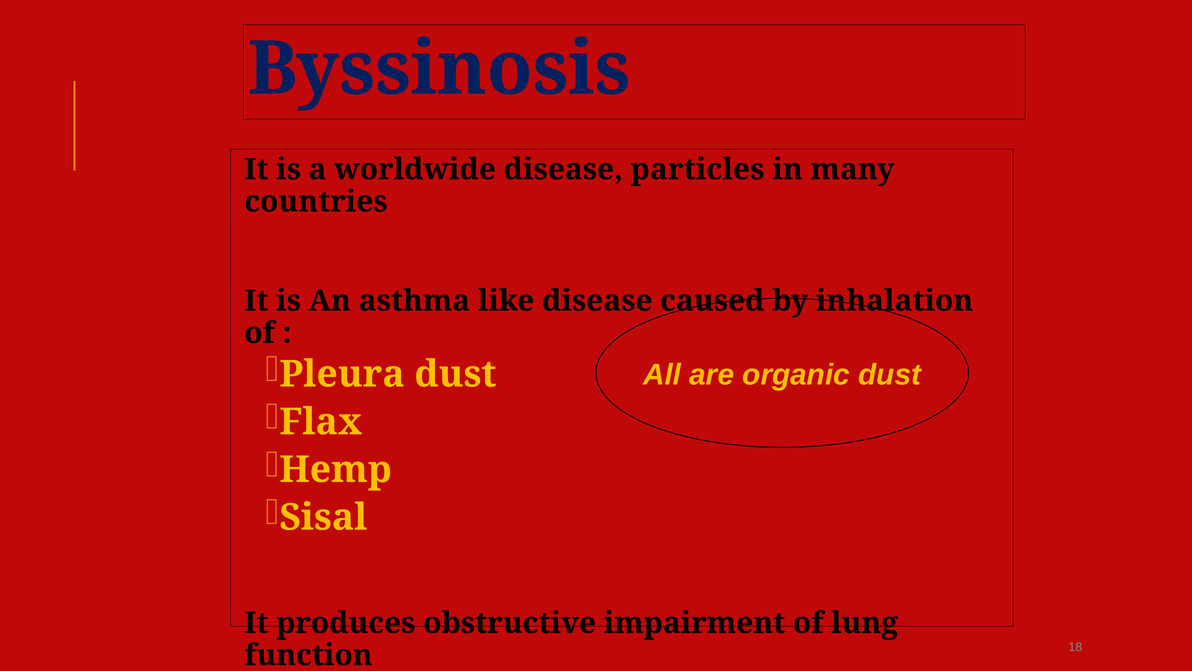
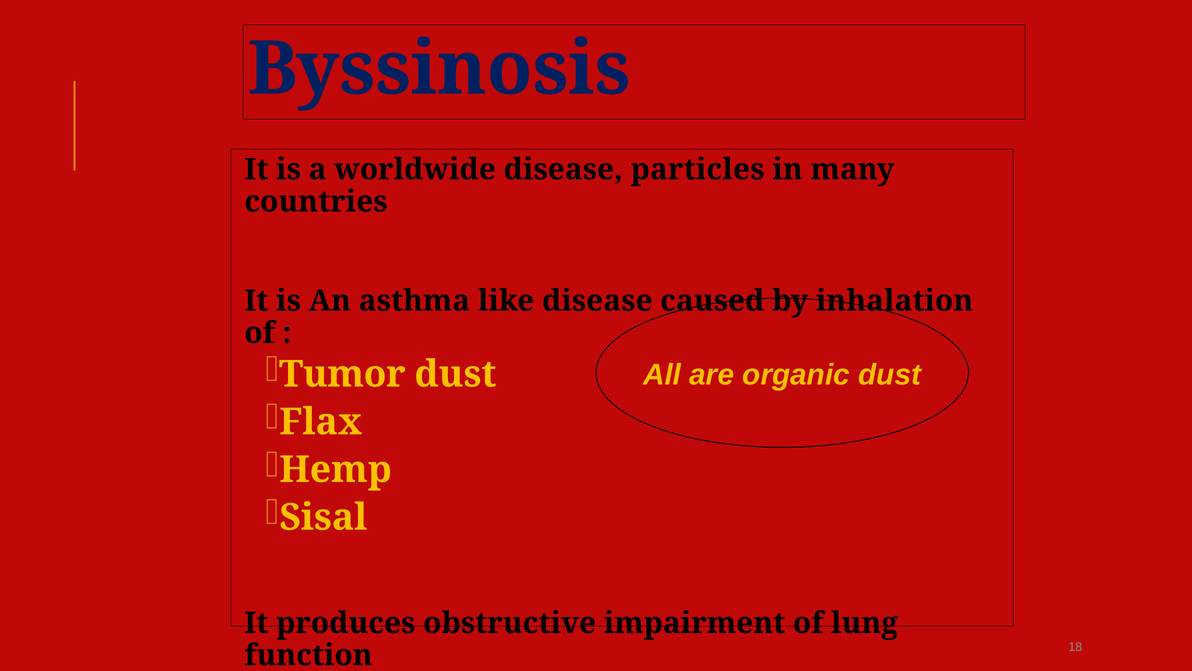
Pleura: Pleura -> Tumor
